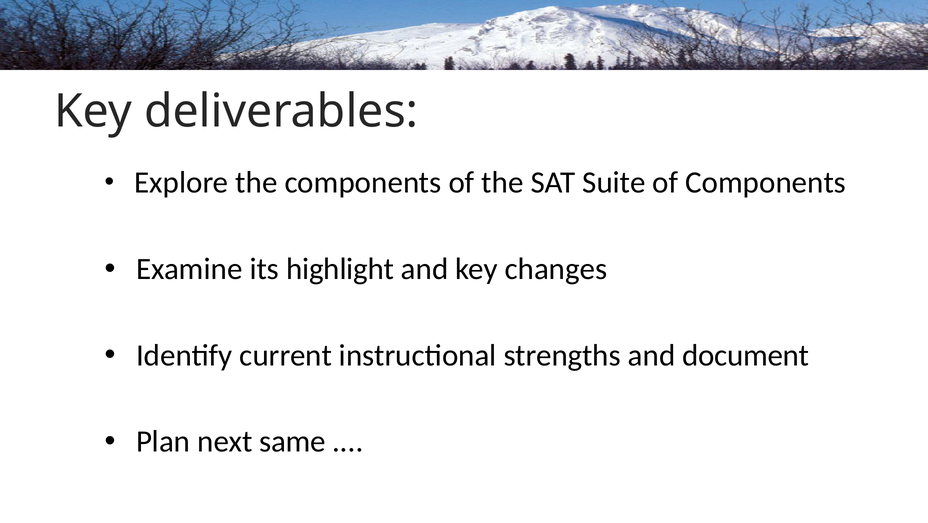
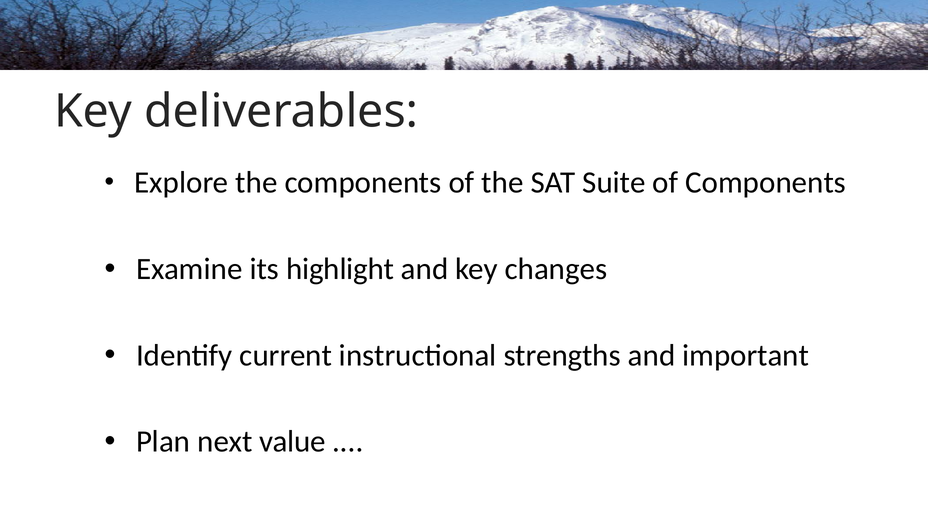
document: document -> important
same: same -> value
